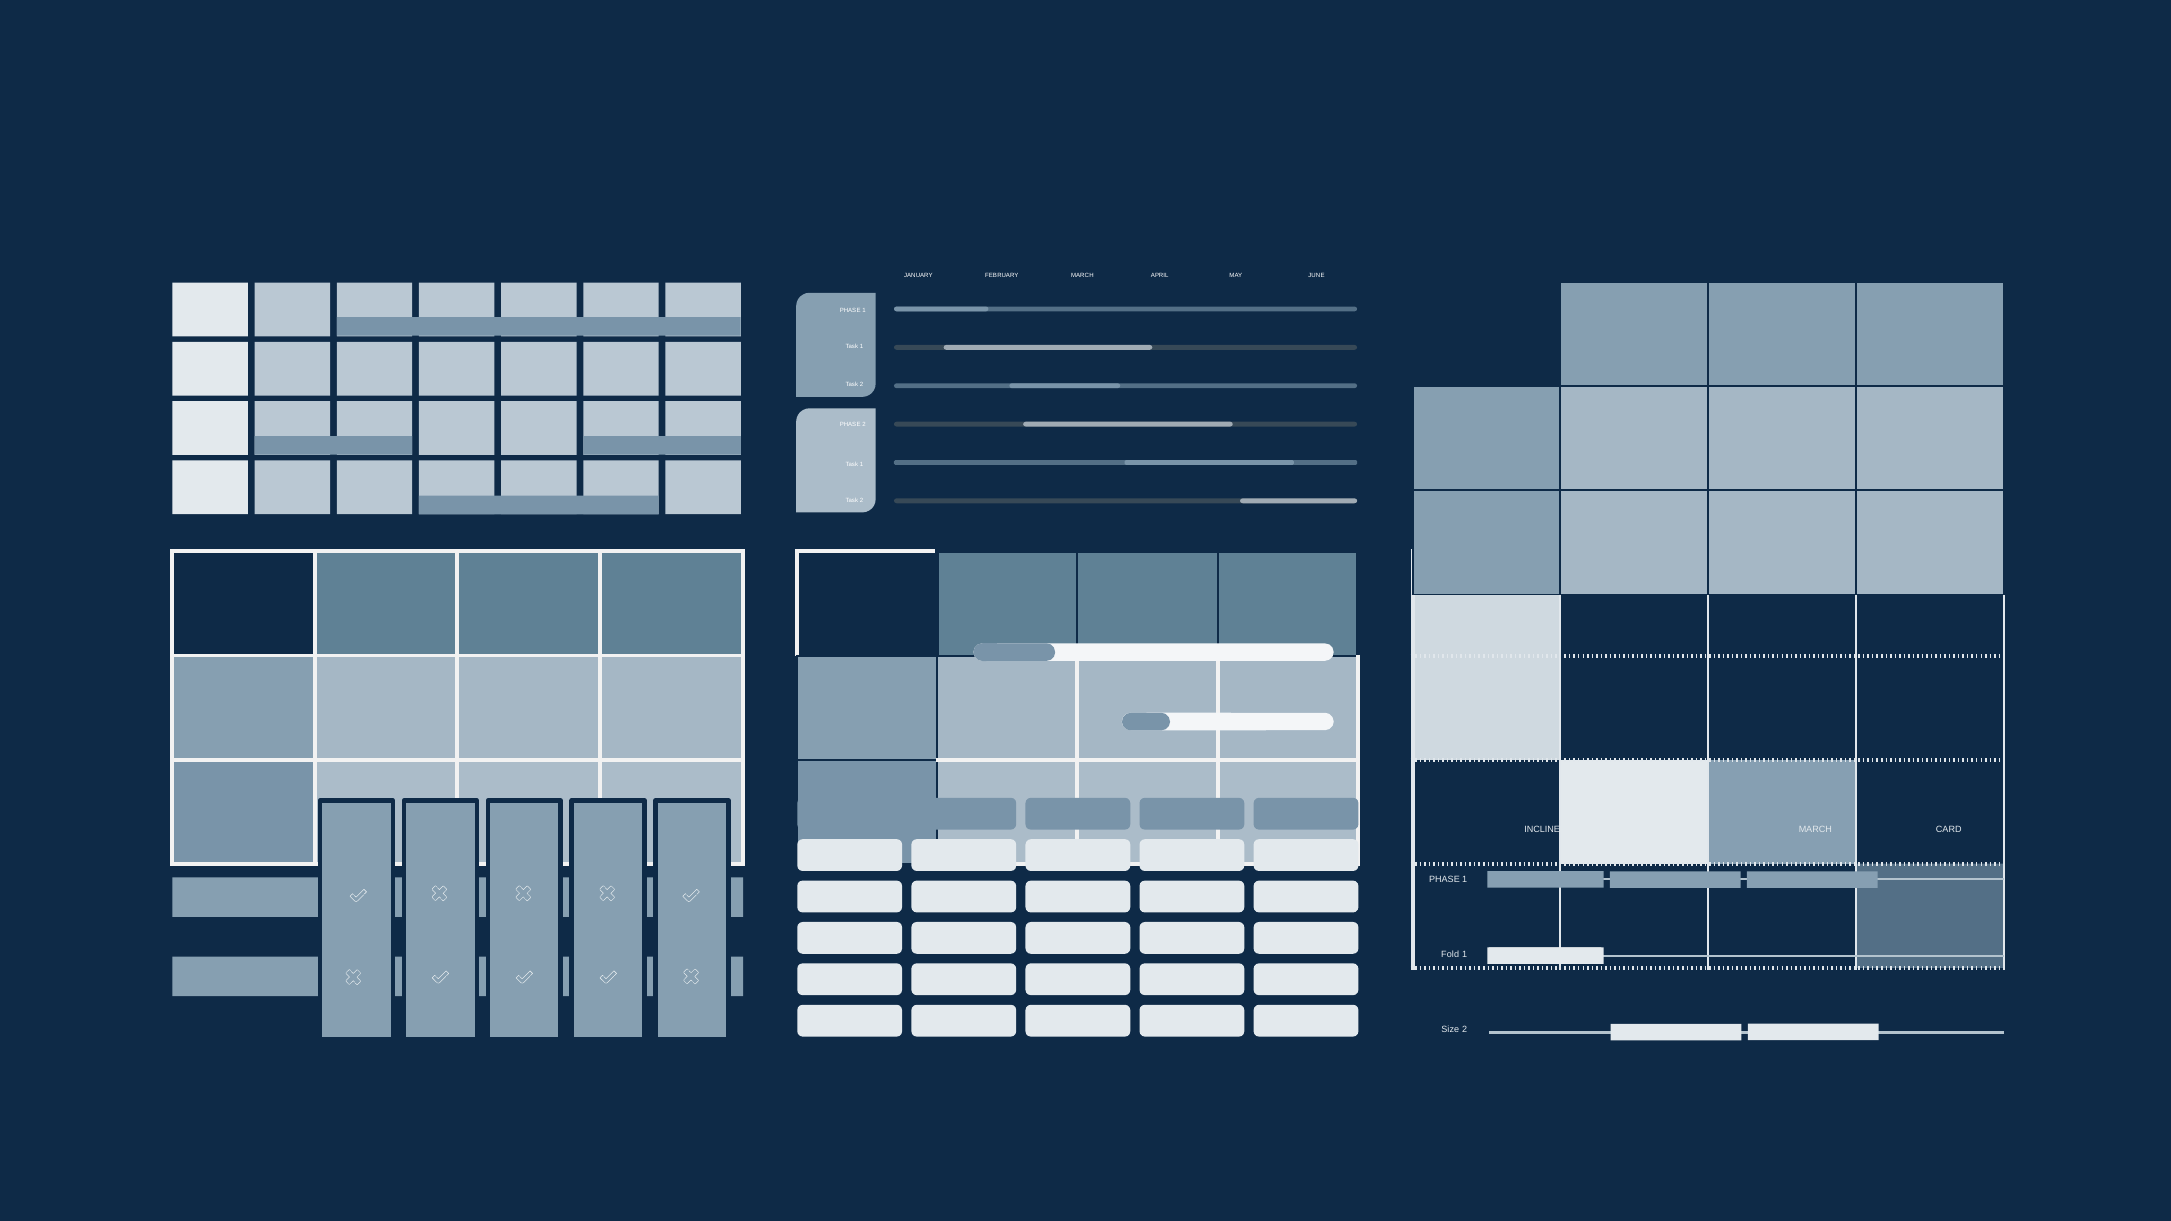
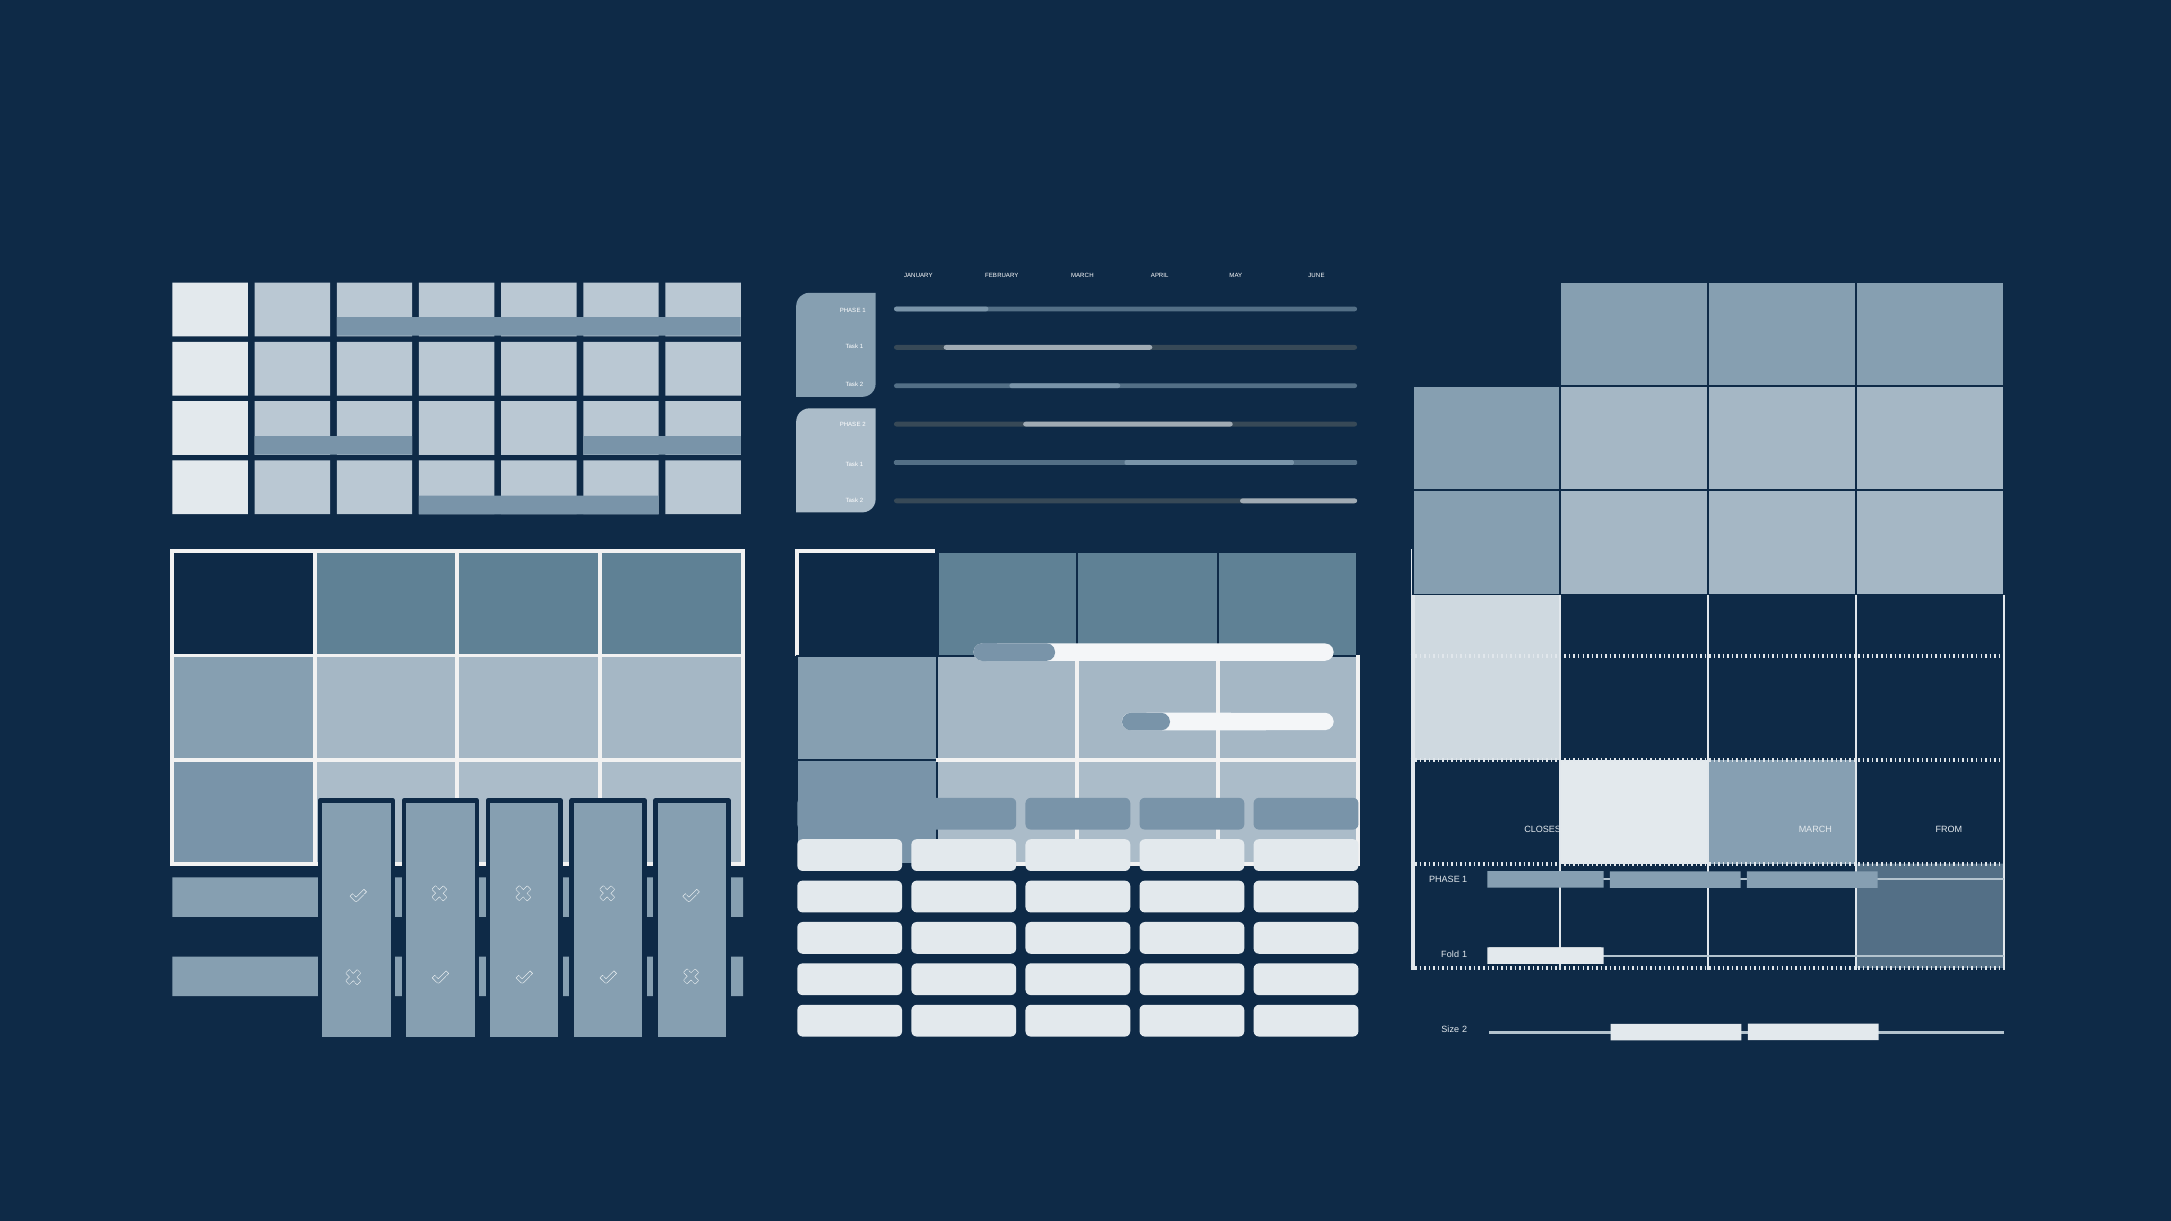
INCLINED: INCLINED -> CLOSEST
CARD: CARD -> FROM
